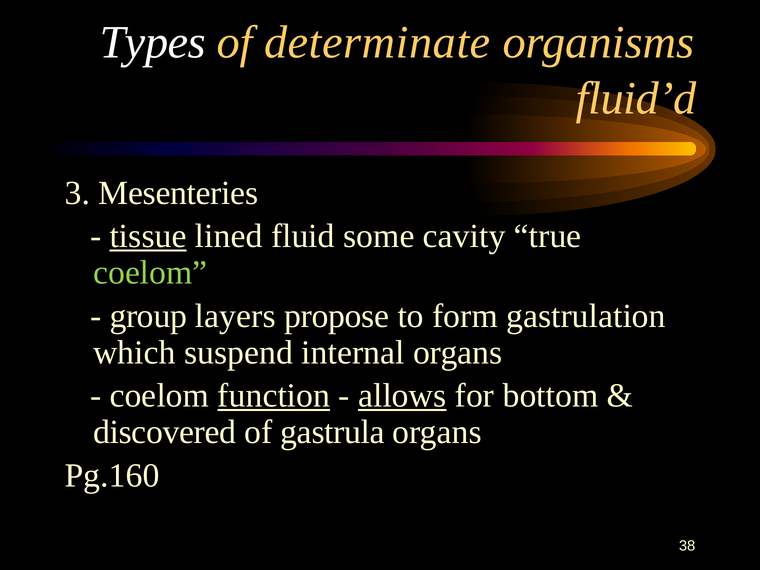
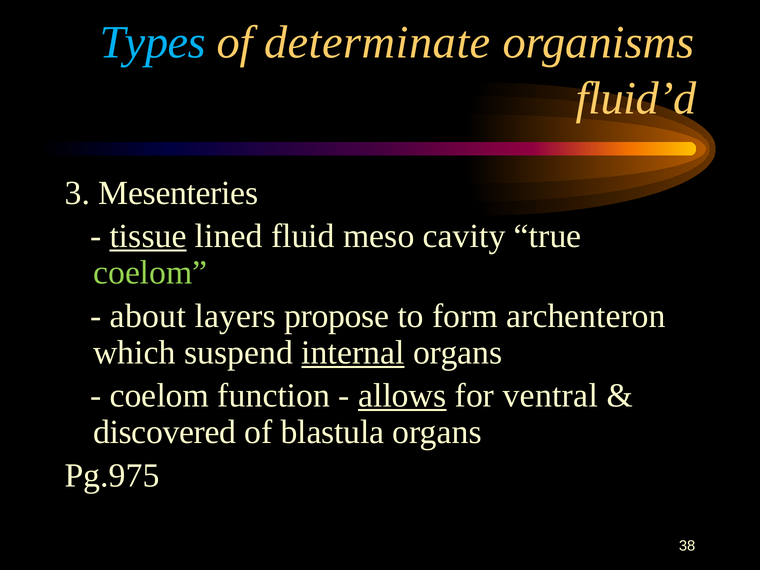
Types colour: white -> light blue
some: some -> meso
group: group -> about
gastrulation: gastrulation -> archenteron
internal underline: none -> present
function underline: present -> none
bottom: bottom -> ventral
gastrula: gastrula -> blastula
Pg.160: Pg.160 -> Pg.975
